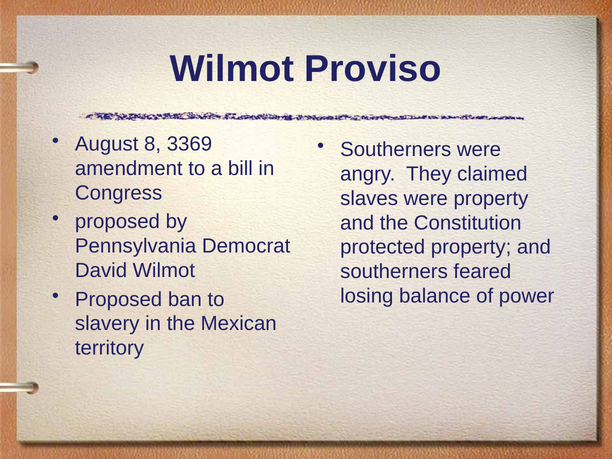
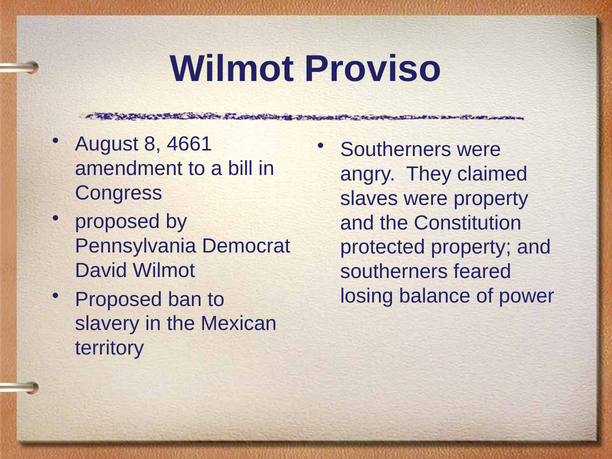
3369: 3369 -> 4661
